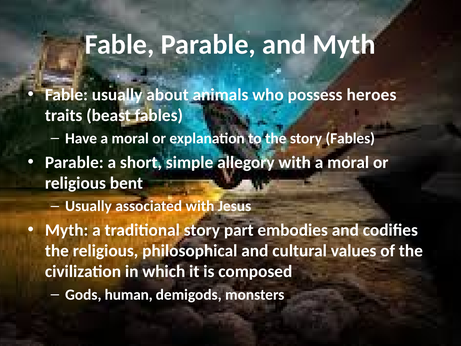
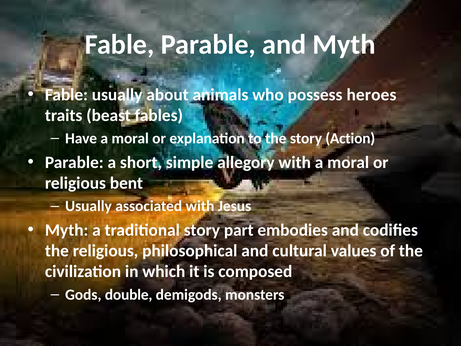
story Fables: Fables -> Action
human: human -> double
